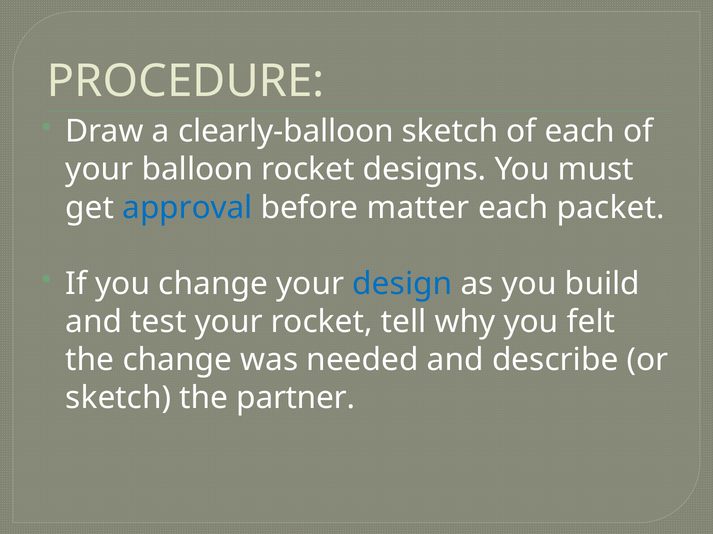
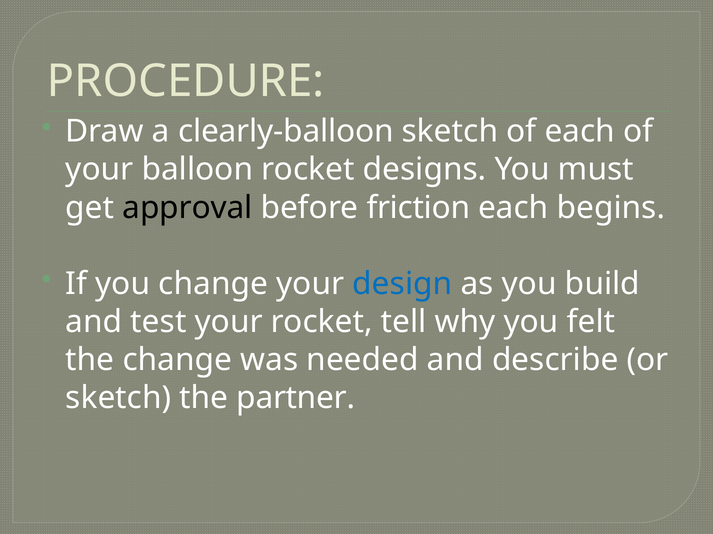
approval colour: blue -> black
matter: matter -> friction
packet: packet -> begins
